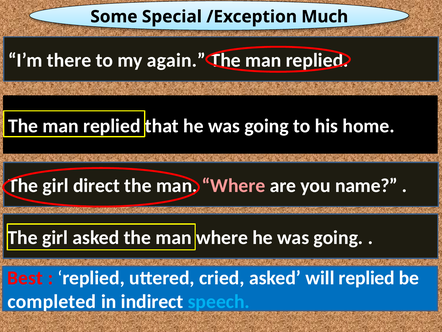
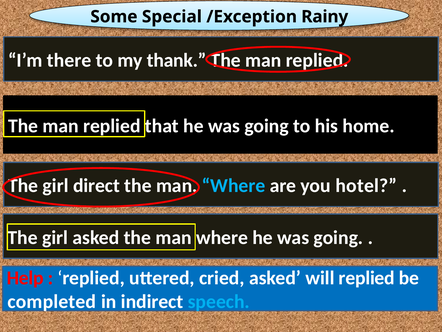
Much: Much -> Rainy
again: again -> thank
Where at (234, 186) colour: pink -> light blue
name: name -> hotel
Best: Best -> Help
